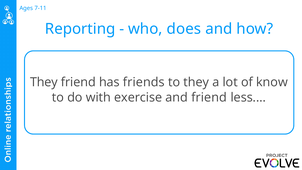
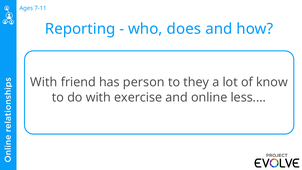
They at (44, 82): They -> With
friends: friends -> person
and friend: friend -> online
